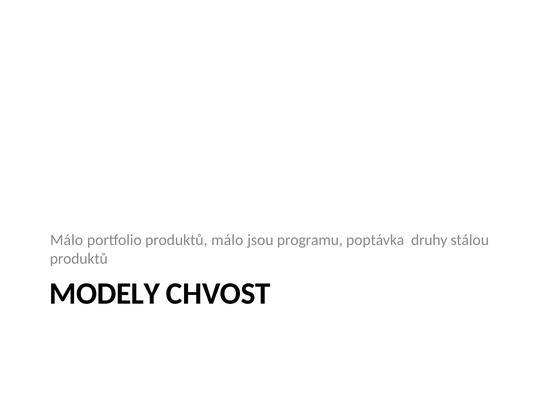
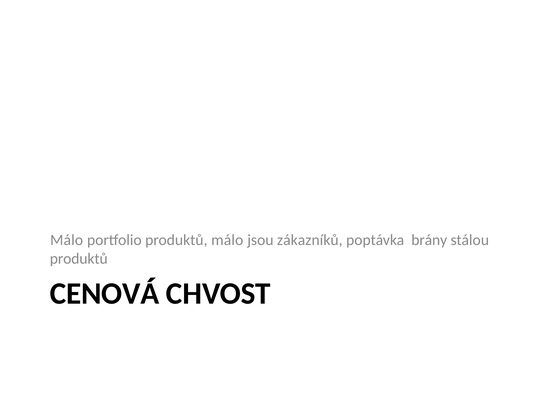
programu: programu -> zákazníků
druhy: druhy -> brány
MODELY: MODELY -> CENOVÁ
